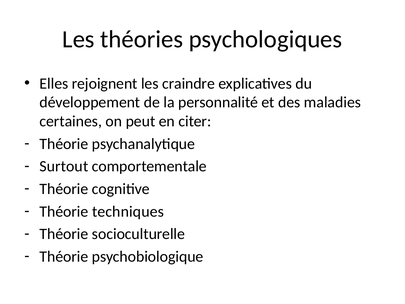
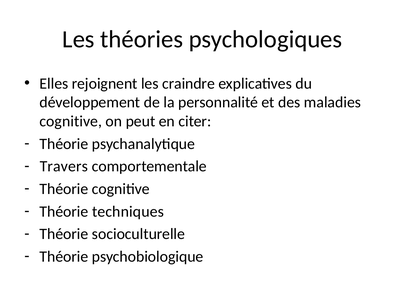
certaines at (71, 121): certaines -> cognitive
Surtout: Surtout -> Travers
